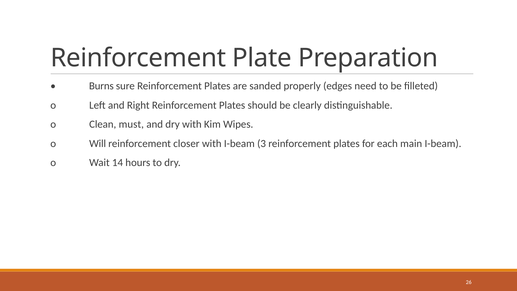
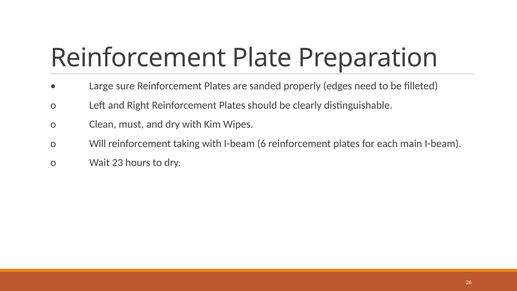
Burns: Burns -> Large
closer: closer -> taking
3: 3 -> 6
14: 14 -> 23
